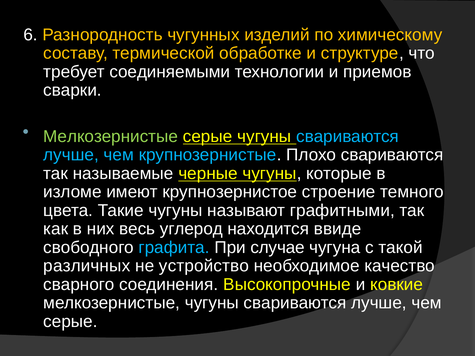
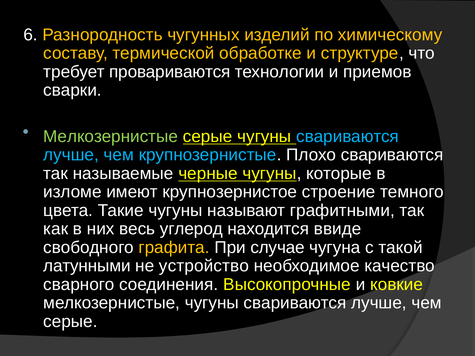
соединяемыми: соединяемыми -> провариваются
графита colour: light blue -> yellow
различных: различных -> латунными
